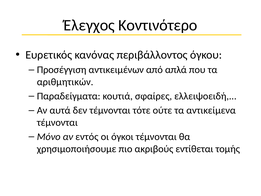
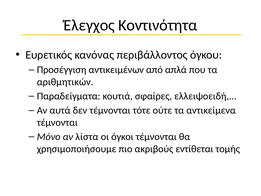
Κοντινότερο: Κοντινότερο -> Κοντινότητα
εντός: εντός -> λίστα
